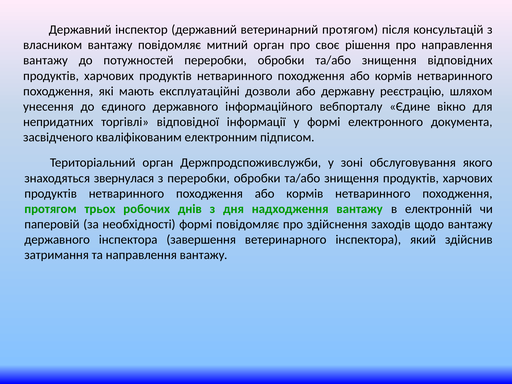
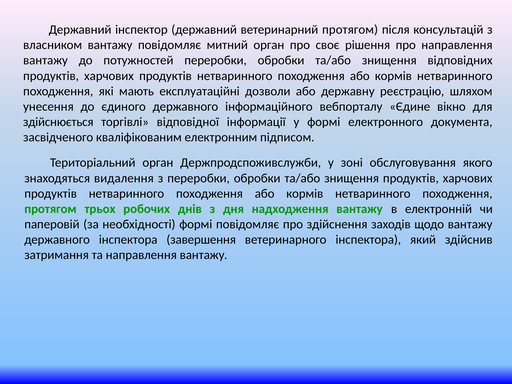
непридатних: непридатних -> здійснюється
звернулася: звернулася -> видалення
